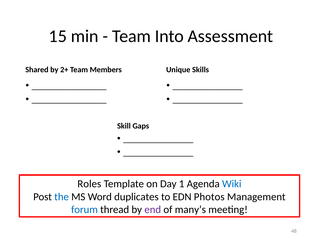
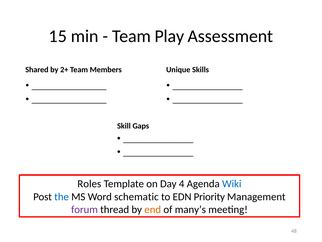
Into: Into -> Play
1: 1 -> 4
duplicates: duplicates -> schematic
Photos: Photos -> Priority
forum colour: blue -> purple
end colour: purple -> orange
